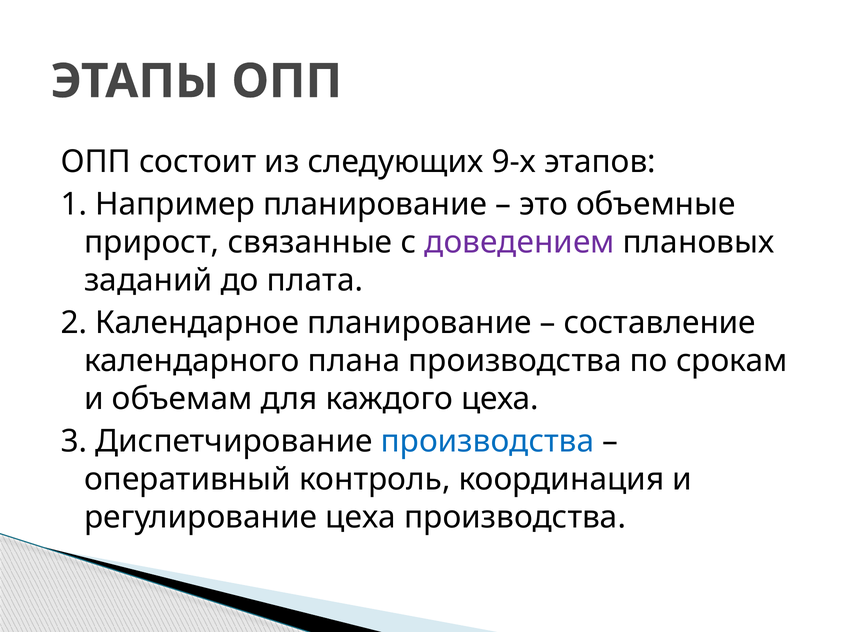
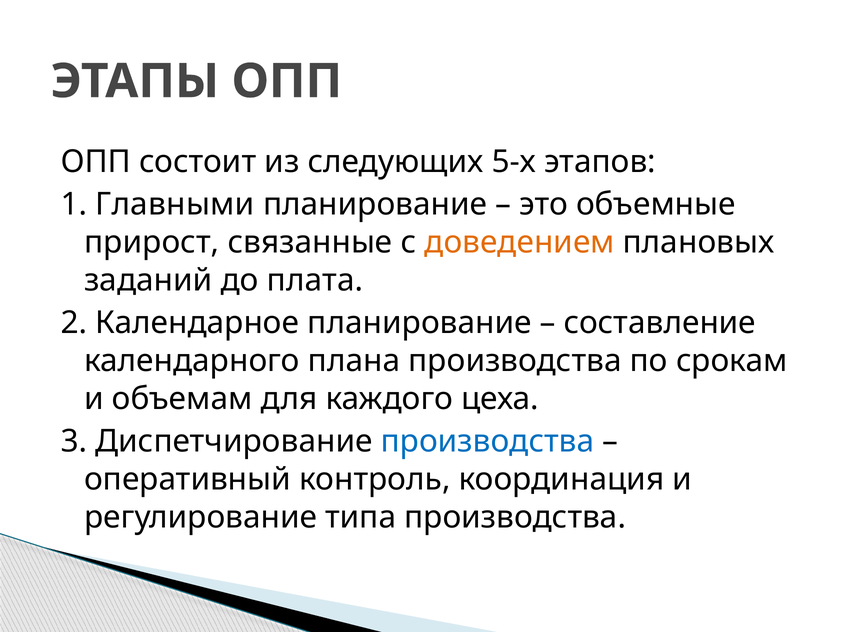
9-х: 9-х -> 5-х
Например: Например -> Главными
доведением colour: purple -> orange
регулирование цеха: цеха -> типа
